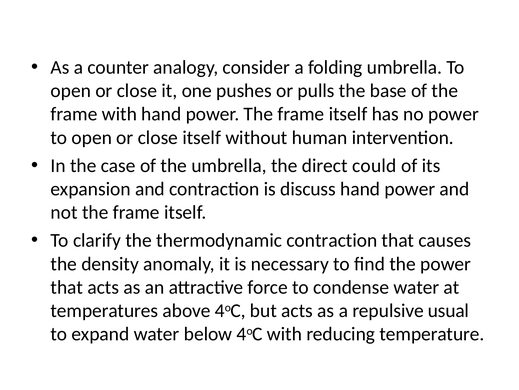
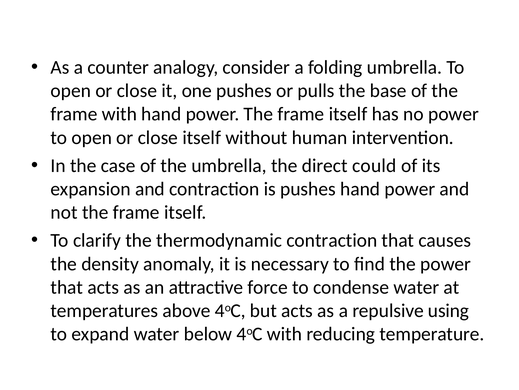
is discuss: discuss -> pushes
usual: usual -> using
